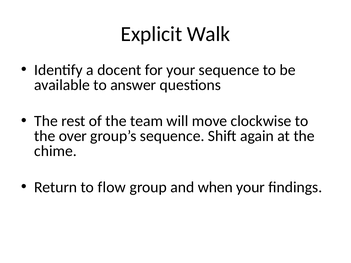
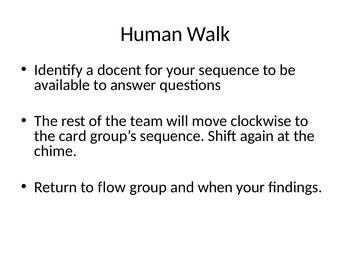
Explicit: Explicit -> Human
over: over -> card
